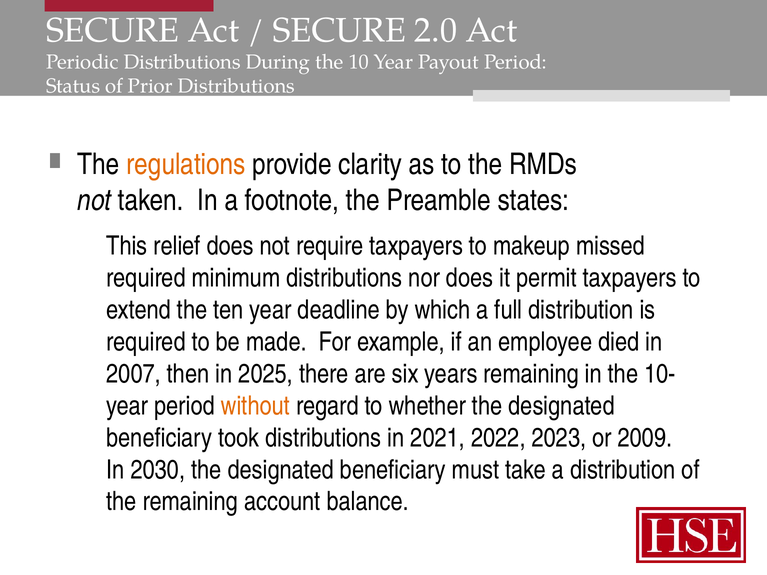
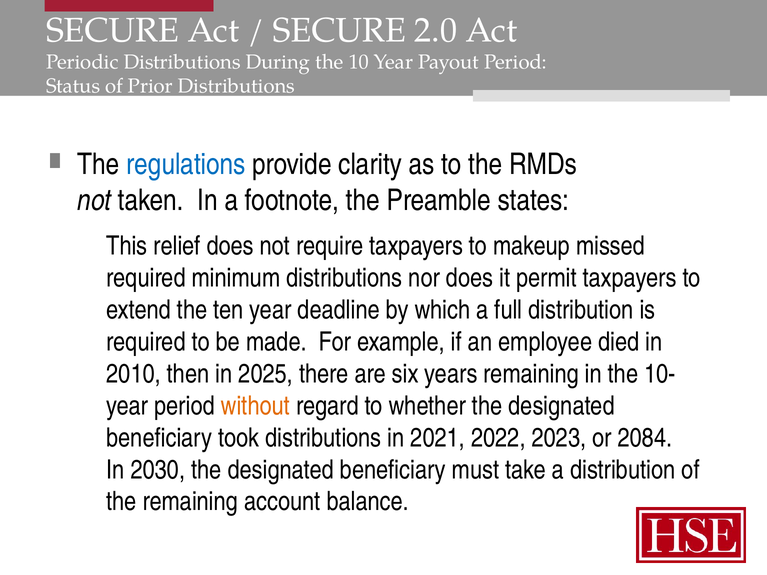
regulations colour: orange -> blue
2007: 2007 -> 2010
2009: 2009 -> 2084
